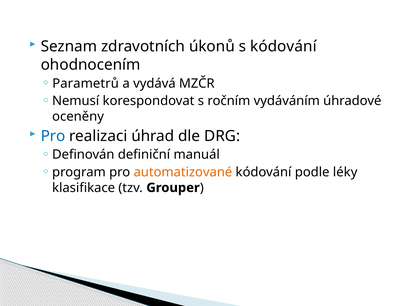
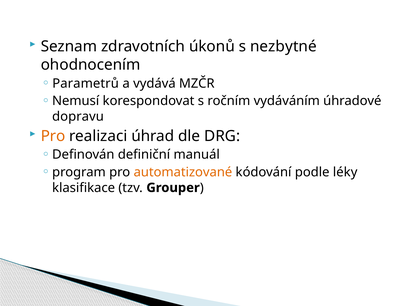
s kódování: kódování -> nezbytné
oceněny: oceněny -> dopravu
Pro at (53, 136) colour: blue -> orange
